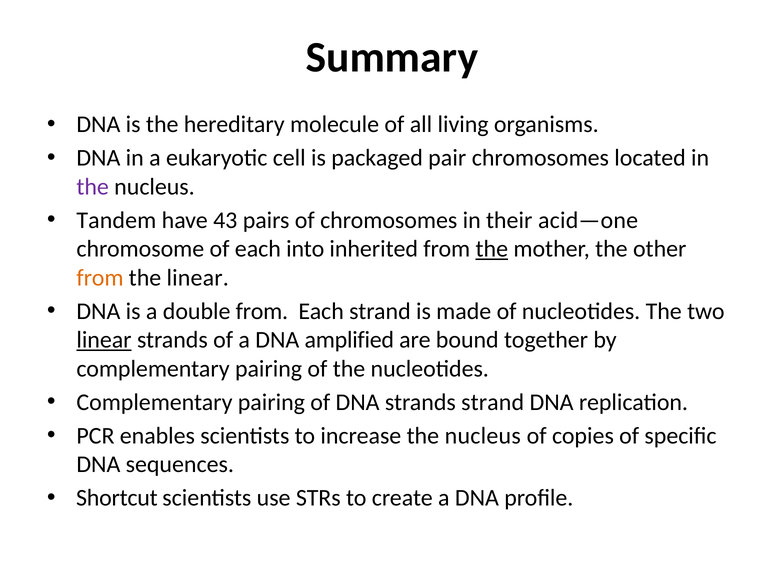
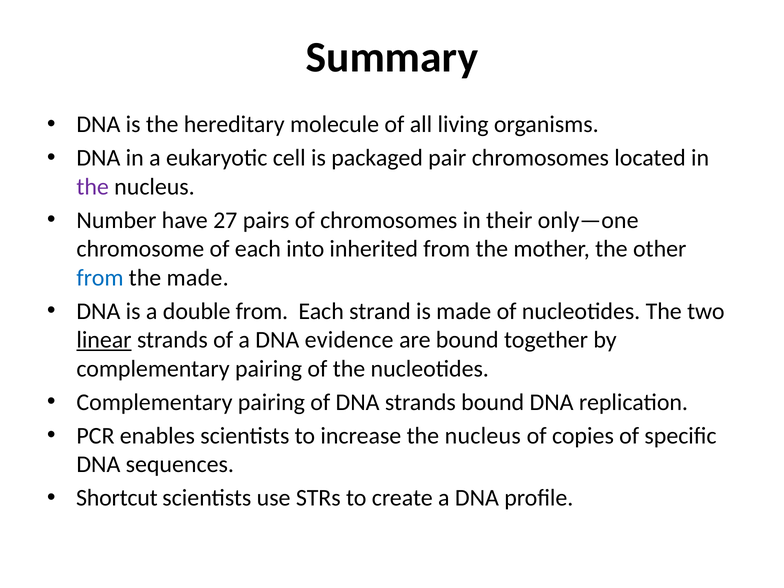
Tandem: Tandem -> Number
43: 43 -> 27
acid—one: acid—one -> only—one
the at (492, 249) underline: present -> none
from at (100, 278) colour: orange -> blue
the linear: linear -> made
amplified: amplified -> evidence
strands strand: strand -> bound
